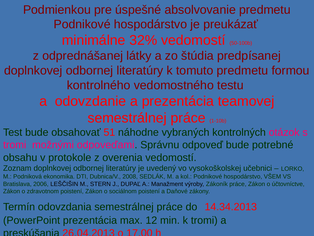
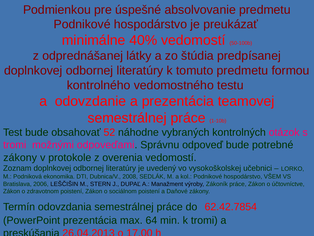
32%: 32% -> 40%
51: 51 -> 52
obsahu at (20, 157): obsahu -> zákony
14.34.2013: 14.34.2013 -> 62.42.7854
12: 12 -> 64
